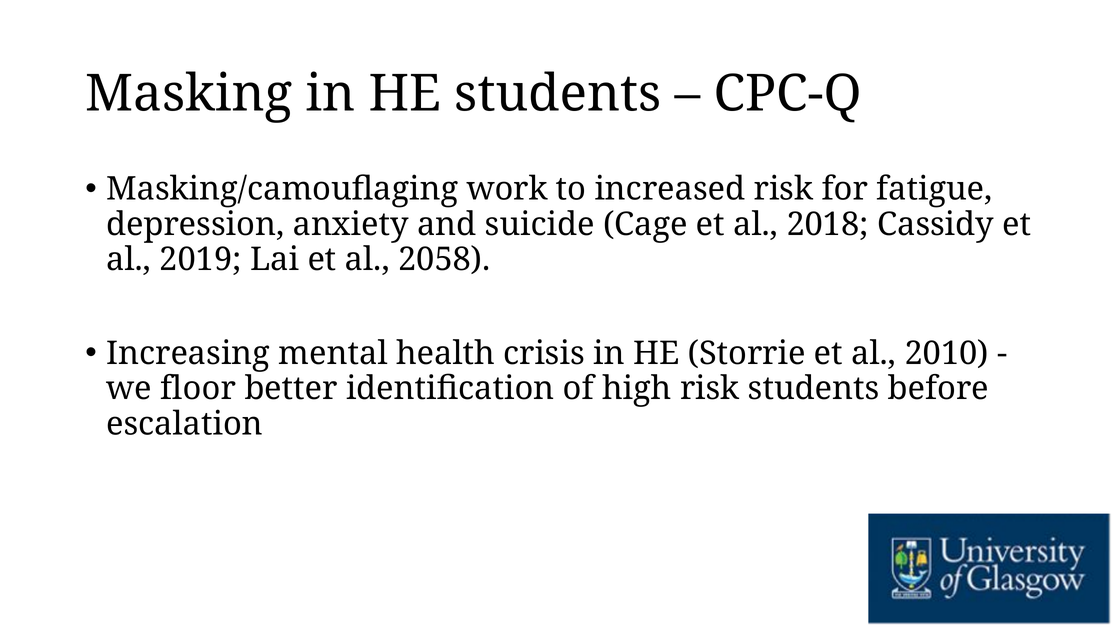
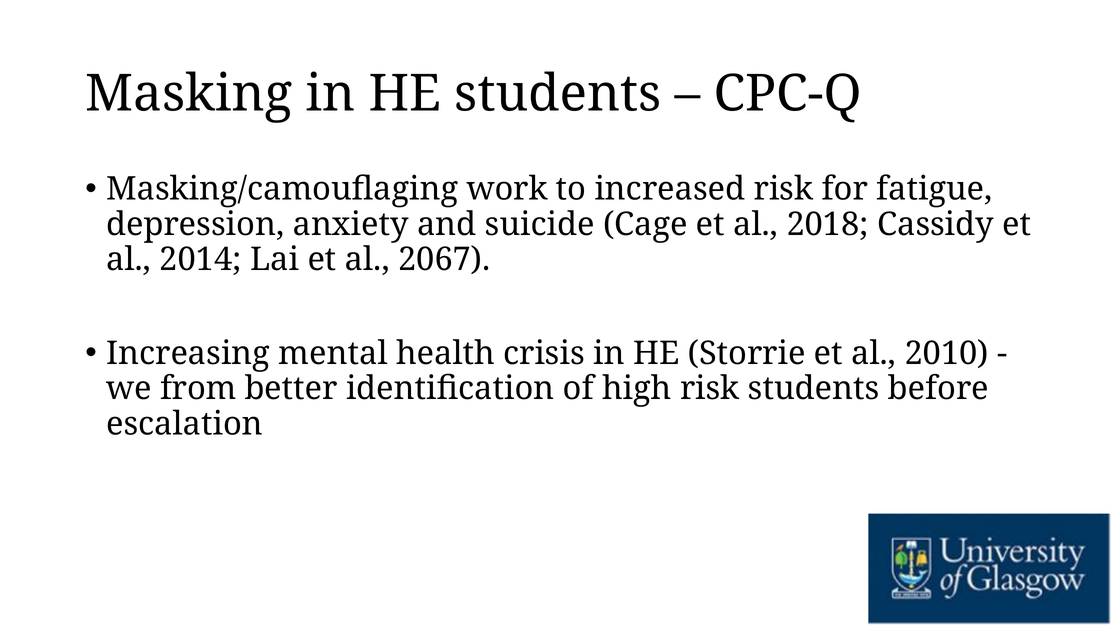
2019: 2019 -> 2014
2058: 2058 -> 2067
floor: floor -> from
